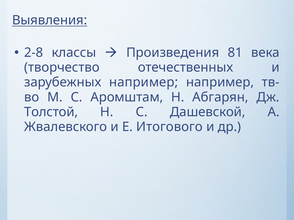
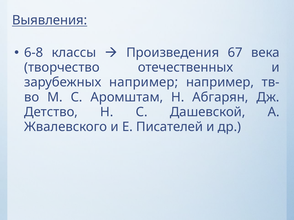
2-8: 2-8 -> 6-8
81: 81 -> 67
Толстой: Толстой -> Детство
Итогового: Итогового -> Писателей
